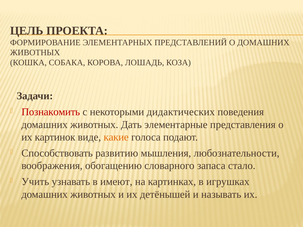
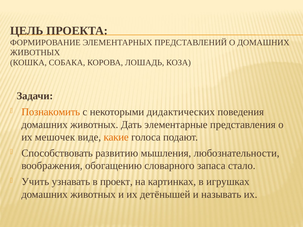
Познакомить colour: red -> orange
картинок: картинок -> мешочек
имеют: имеют -> проект
